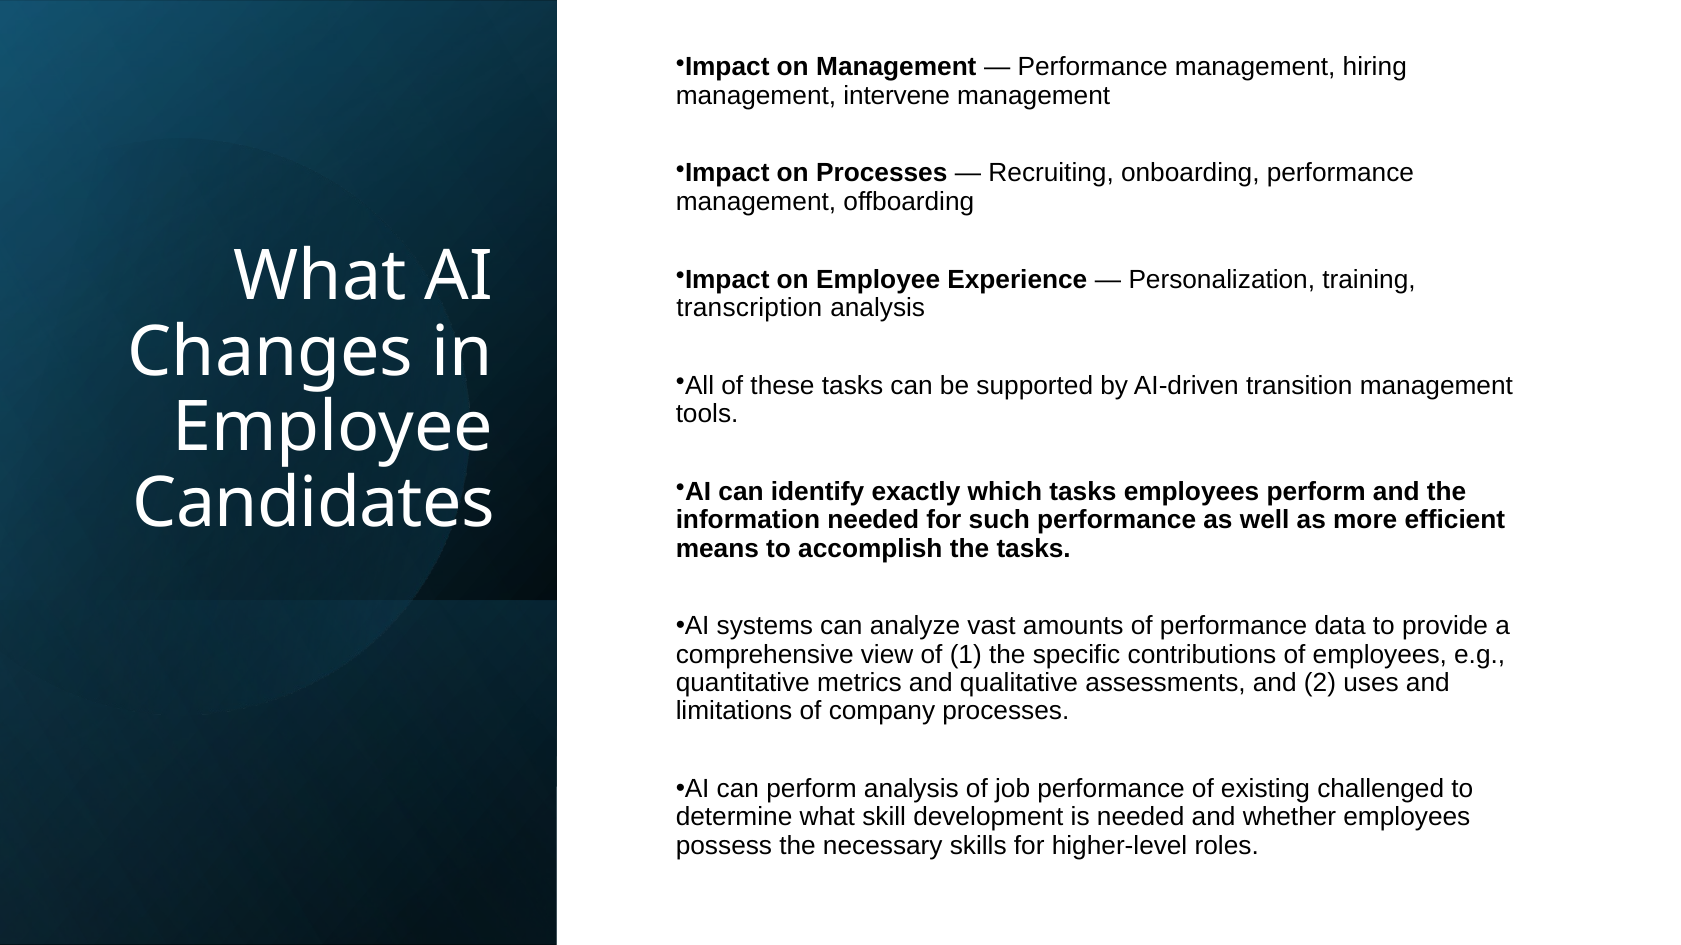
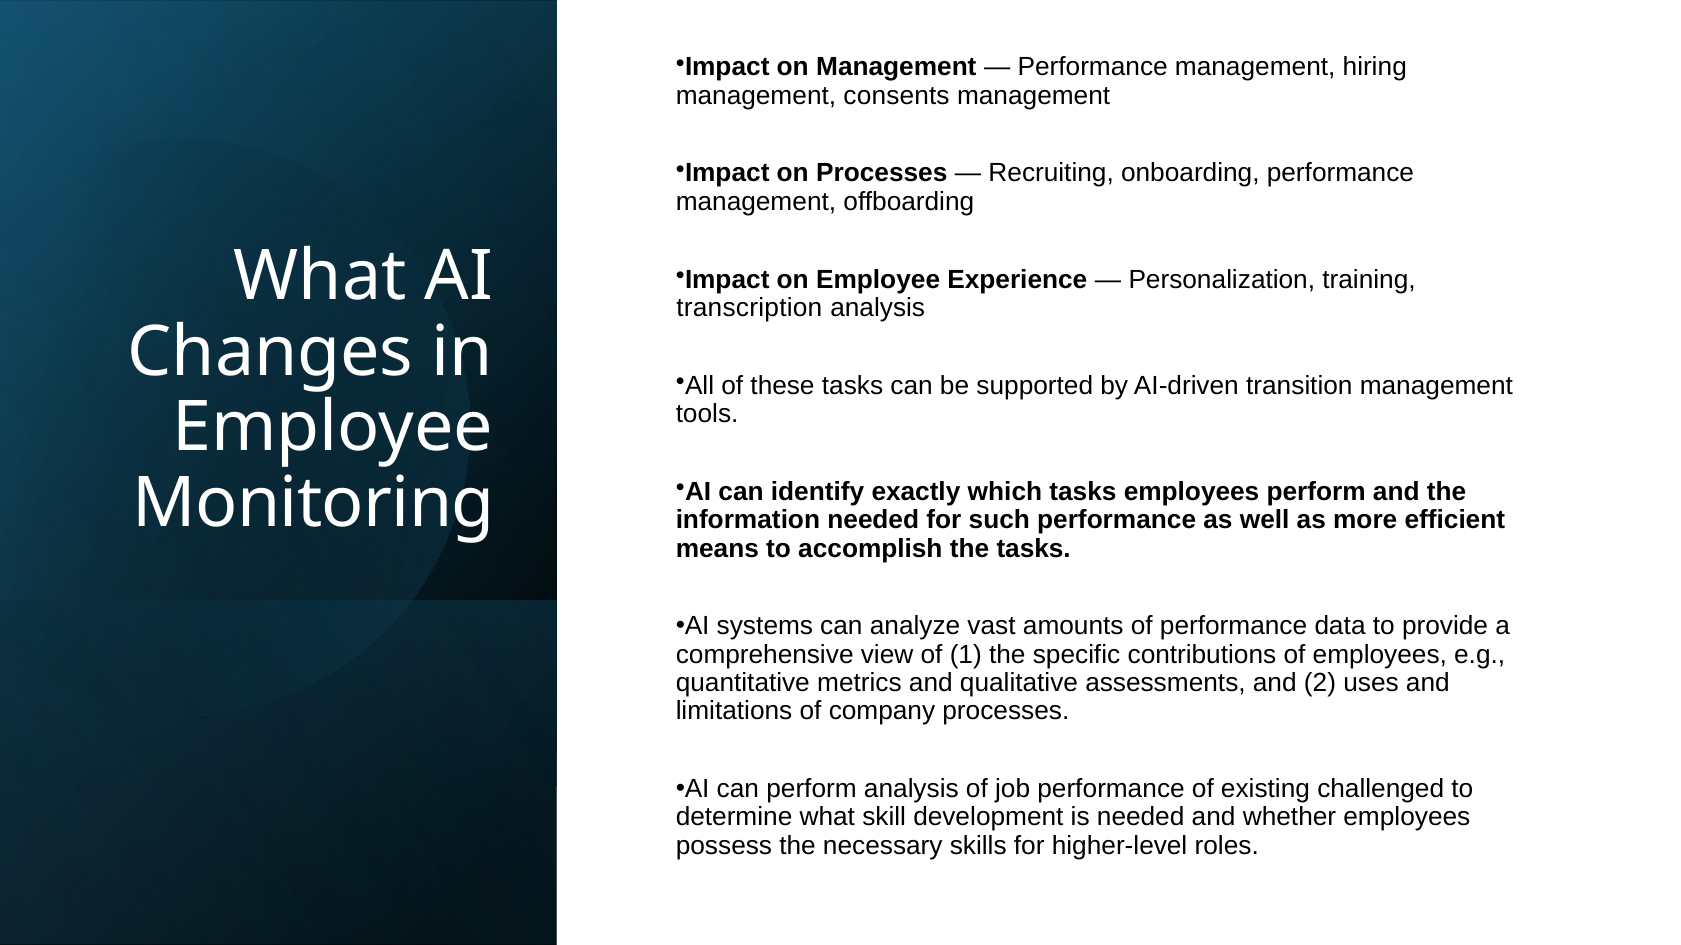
intervene: intervene -> consents
Candidates: Candidates -> Monitoring
